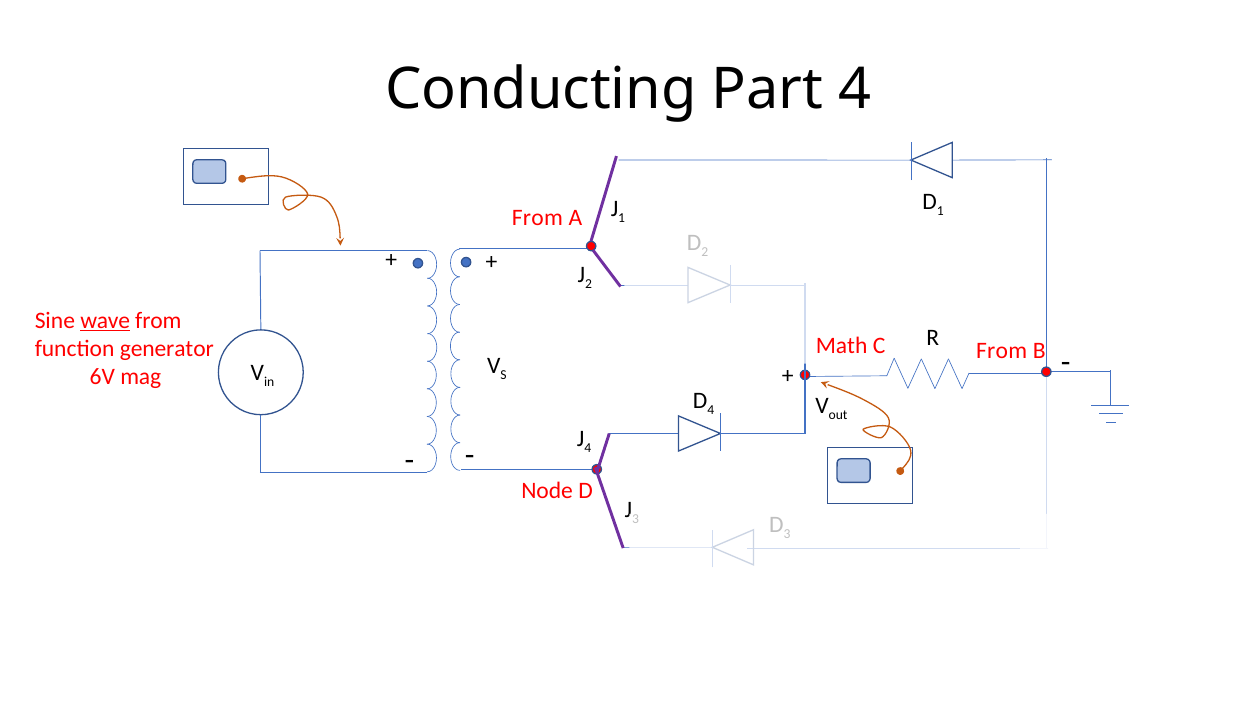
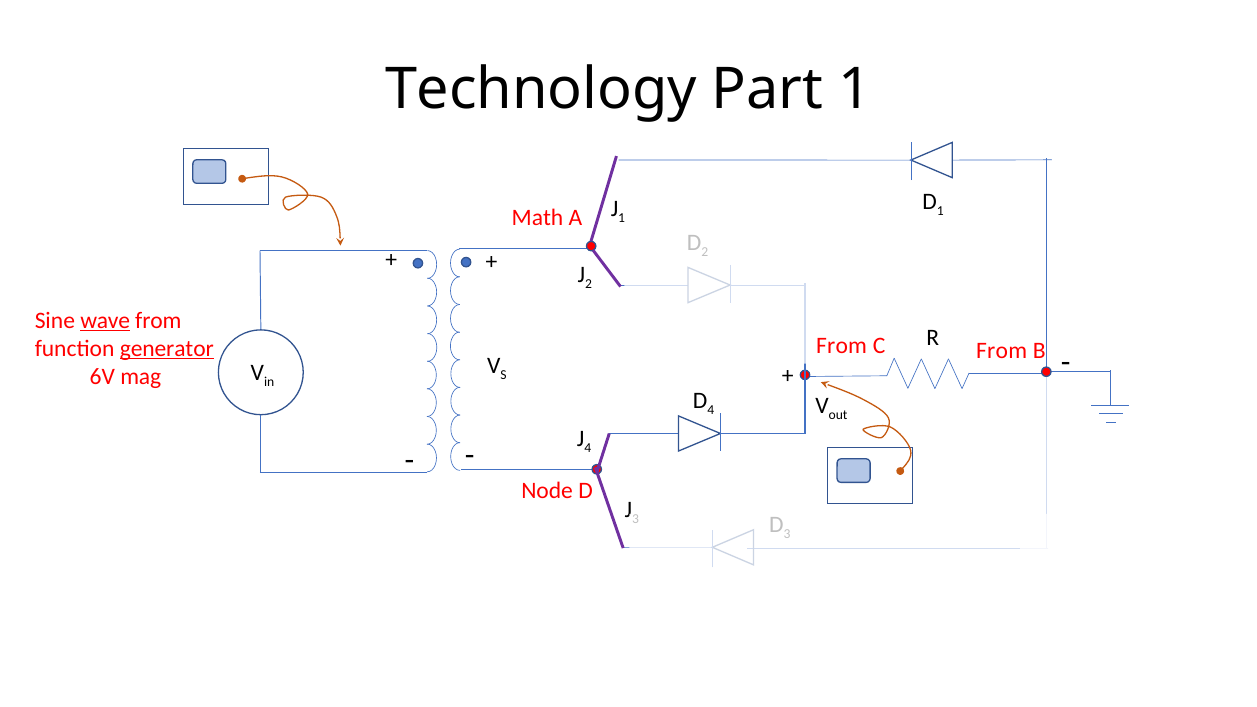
Conducting: Conducting -> Technology
Part 4: 4 -> 1
From at (537, 218): From -> Math
Math at (842, 346): Math -> From
generator underline: none -> present
